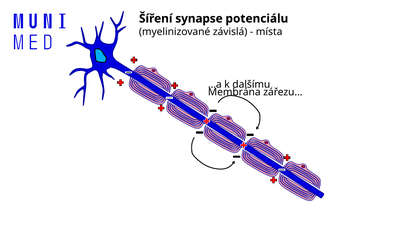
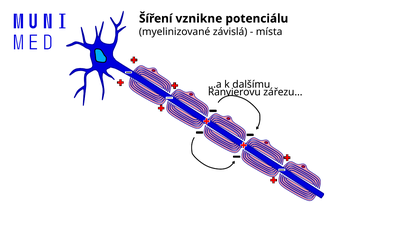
synapse: synapse -> vznikne
Membrána: Membrána -> Ranvierovu
